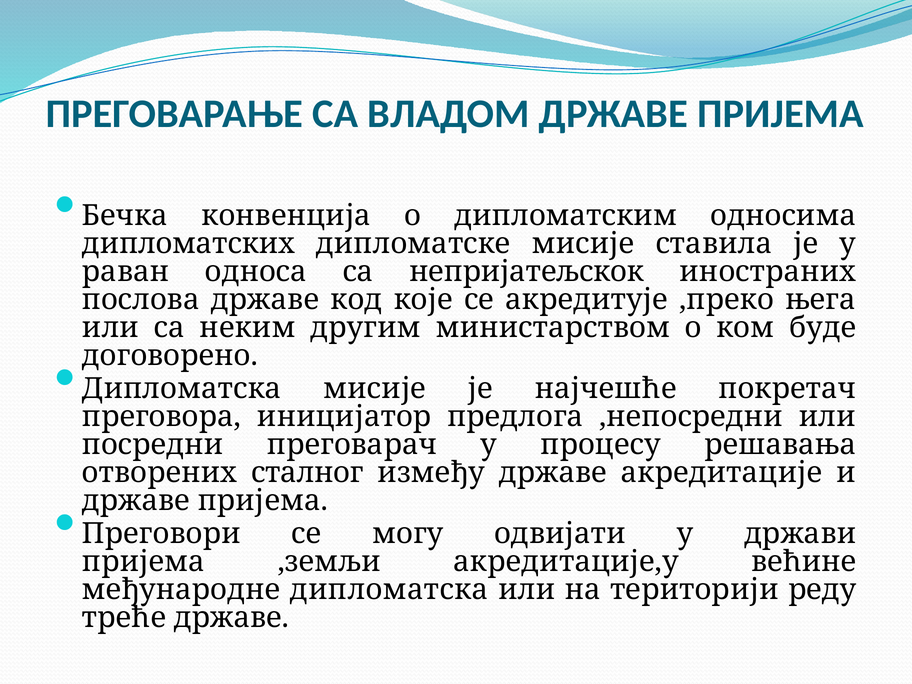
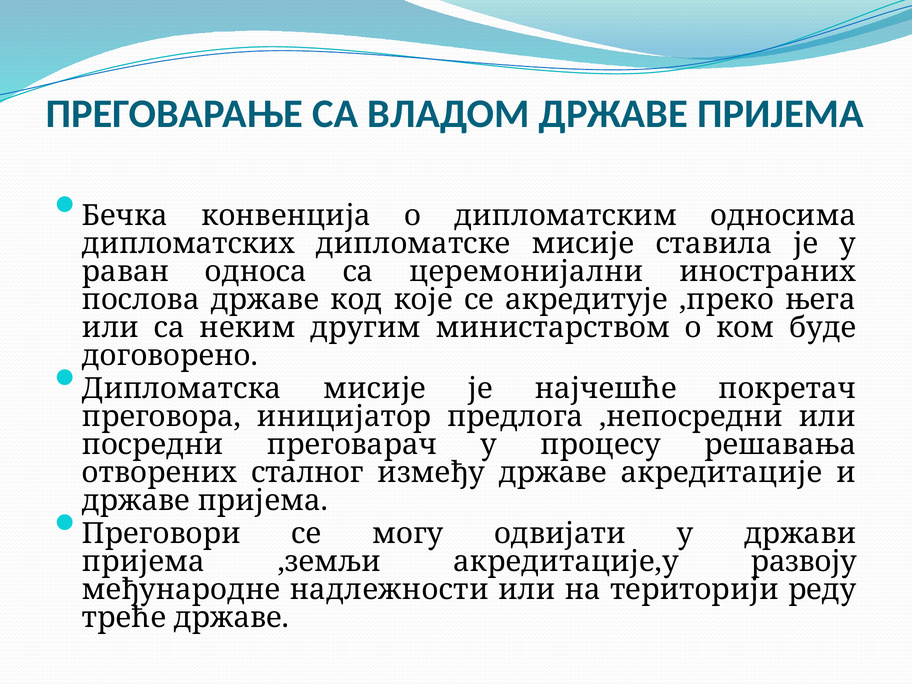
непријатељскок: непријатељскок -> церемонијални
већине: већине -> развоју
међународне дипломатска: дипломатска -> надлежности
